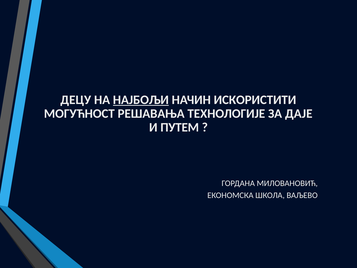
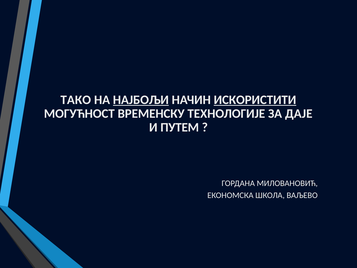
ДЕЦУ: ДЕЦУ -> ТАКО
ИСКОРИСТИТИ underline: none -> present
РЕШАВАЊА: РЕШАВАЊА -> ВРЕМЕНСКУ
